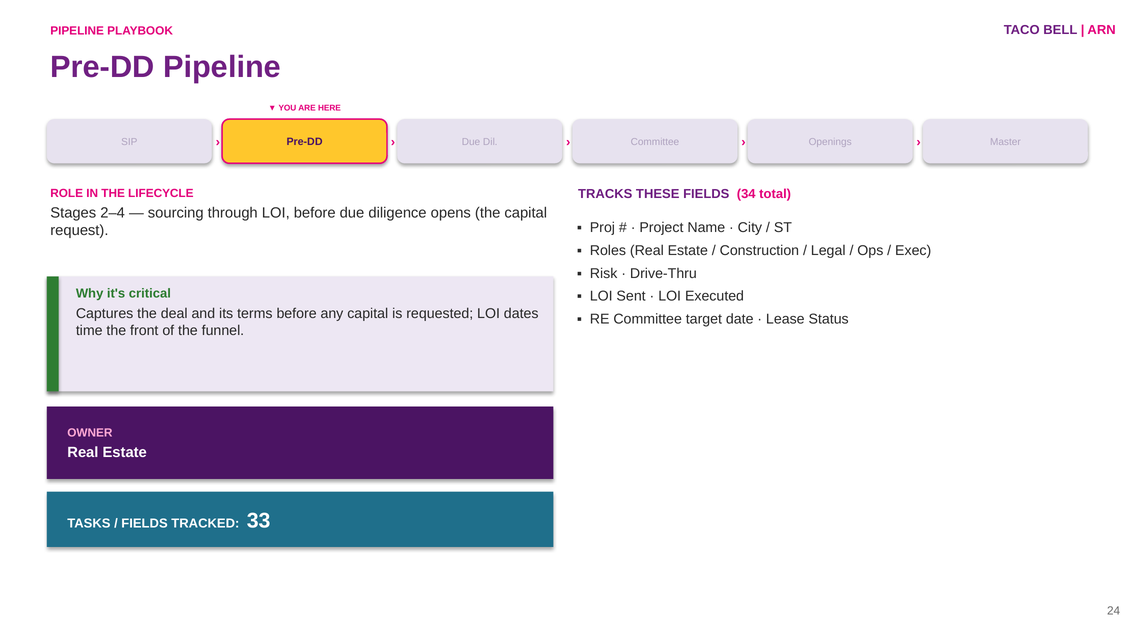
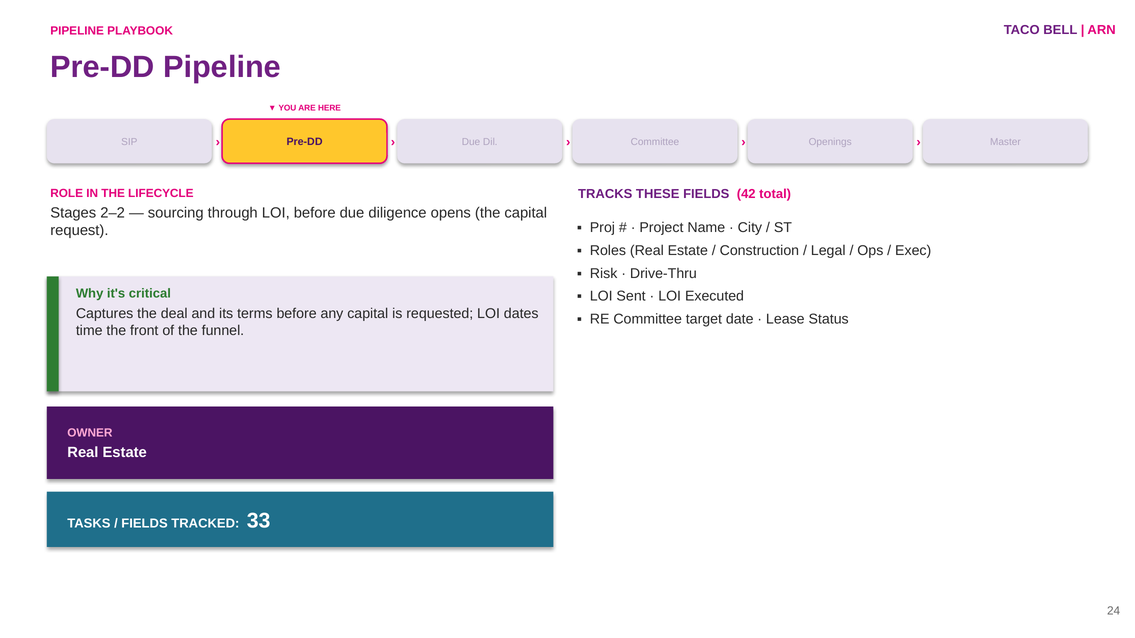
34: 34 -> 42
2–4: 2–4 -> 2–2
